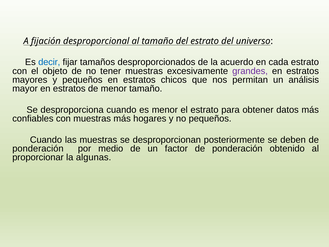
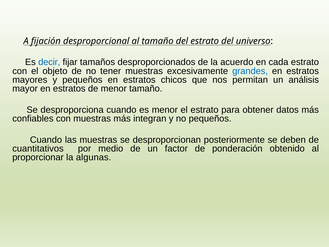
grandes colour: purple -> blue
hogares: hogares -> integran
ponderación at (38, 148): ponderación -> cuantitativos
